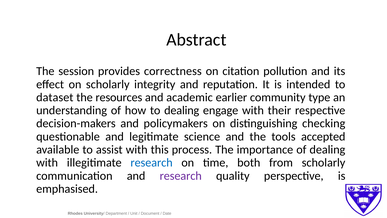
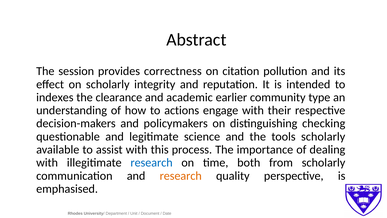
dataset: dataset -> indexes
resources: resources -> clearance
to dealing: dealing -> actions
tools accepted: accepted -> scholarly
research at (181, 176) colour: purple -> orange
